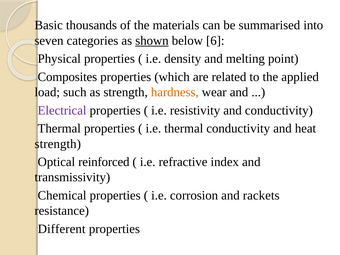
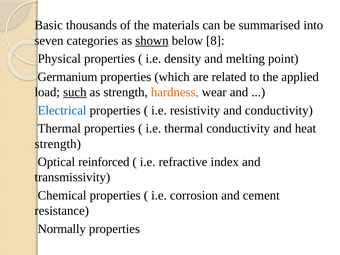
6: 6 -> 8
Composites: Composites -> Germanium
such underline: none -> present
Electrical colour: purple -> blue
rackets: rackets -> cement
Different: Different -> Normally
